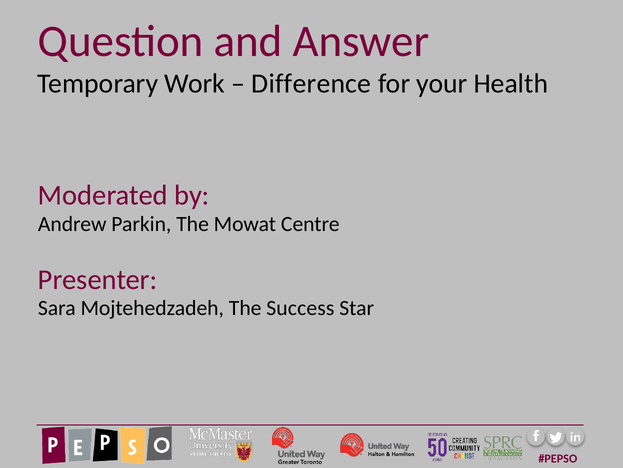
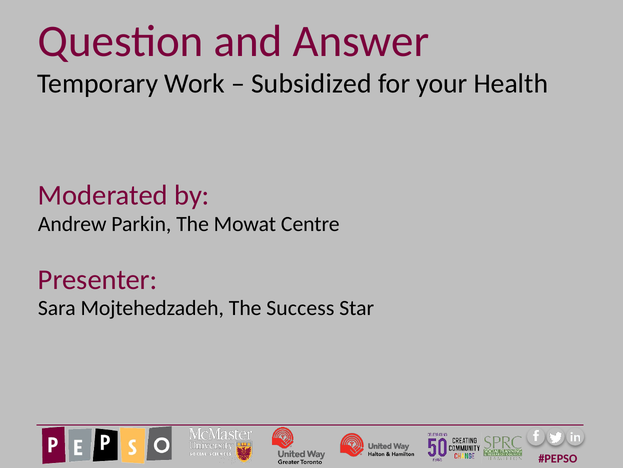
Difference: Difference -> Subsidized
